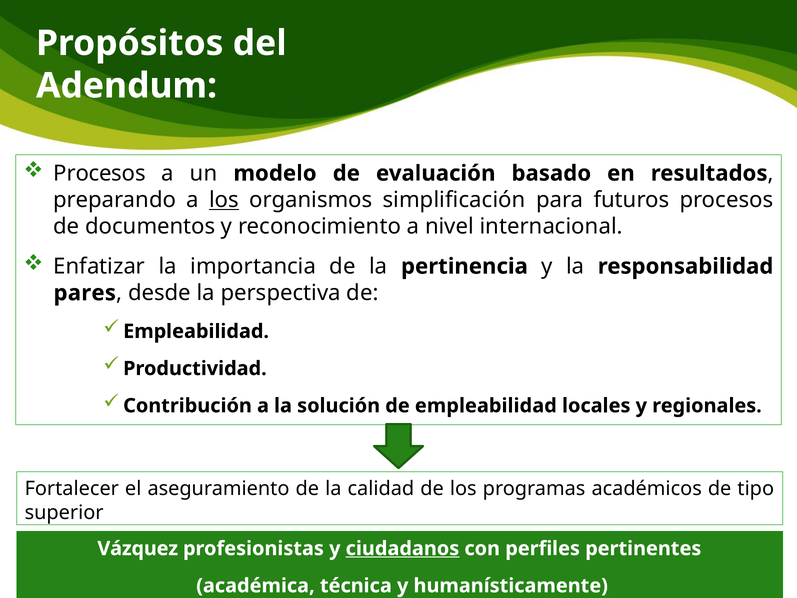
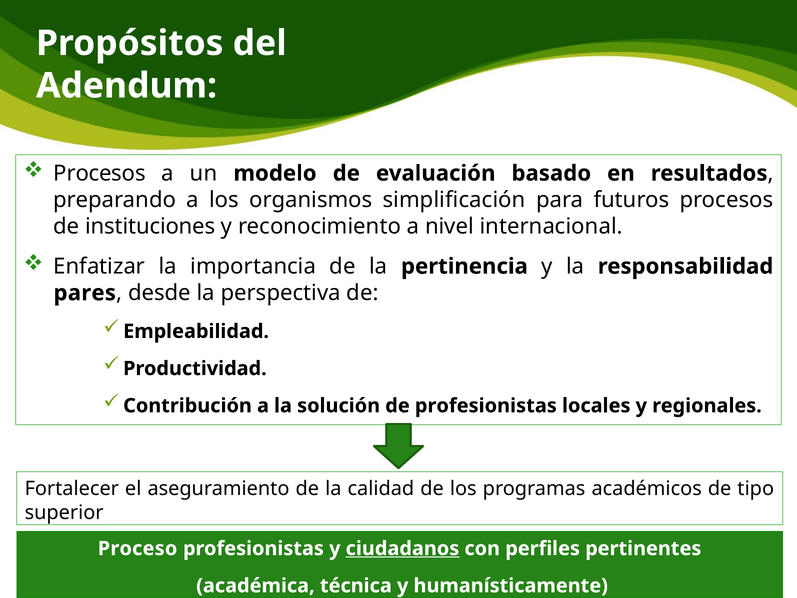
los at (224, 200) underline: present -> none
documentos: documentos -> instituciones
de empleabilidad: empleabilidad -> profesionistas
Vázquez: Vázquez -> Proceso
